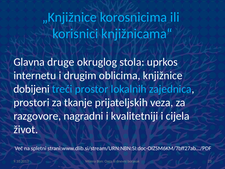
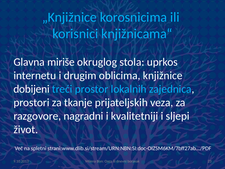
druge: druge -> miriše
cijela: cijela -> sljepi
